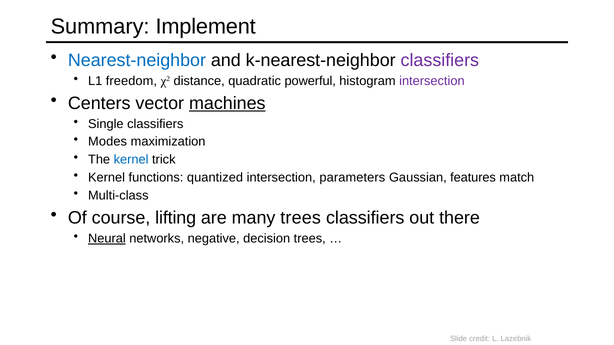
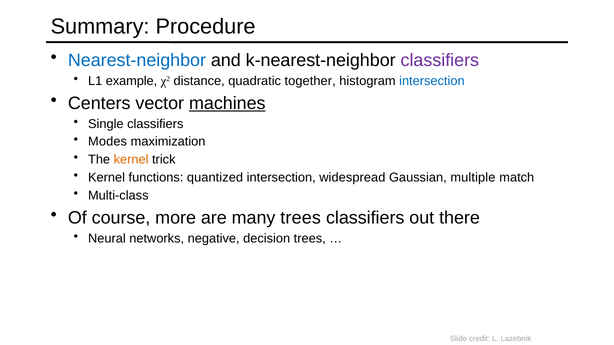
Implement: Implement -> Procedure
freedom: freedom -> example
powerful: powerful -> together
intersection at (432, 81) colour: purple -> blue
kernel at (131, 160) colour: blue -> orange
parameters: parameters -> widespread
features: features -> multiple
lifting: lifting -> more
Neural underline: present -> none
